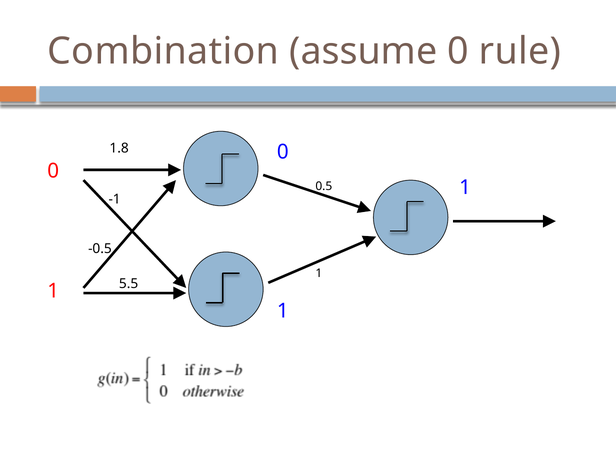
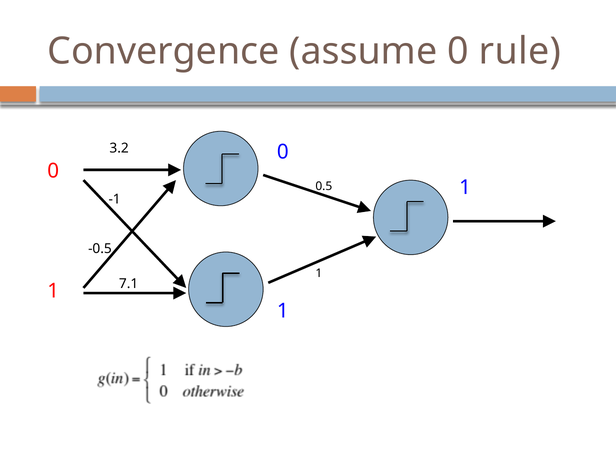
Combination: Combination -> Convergence
1.8: 1.8 -> 3.2
5.5: 5.5 -> 7.1
